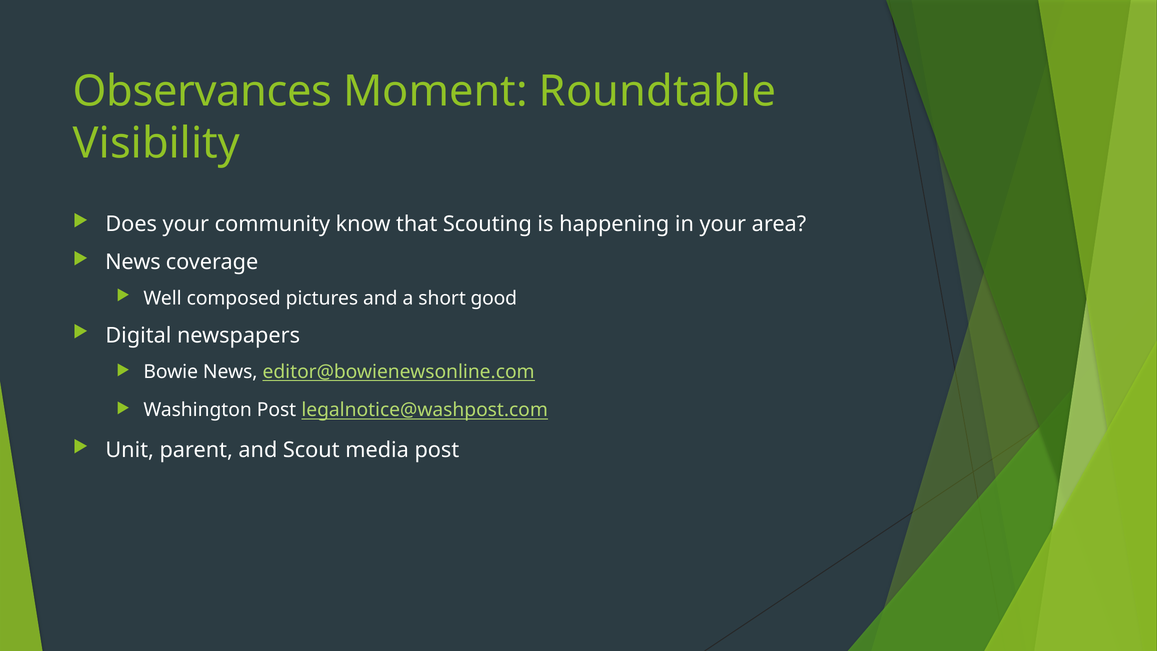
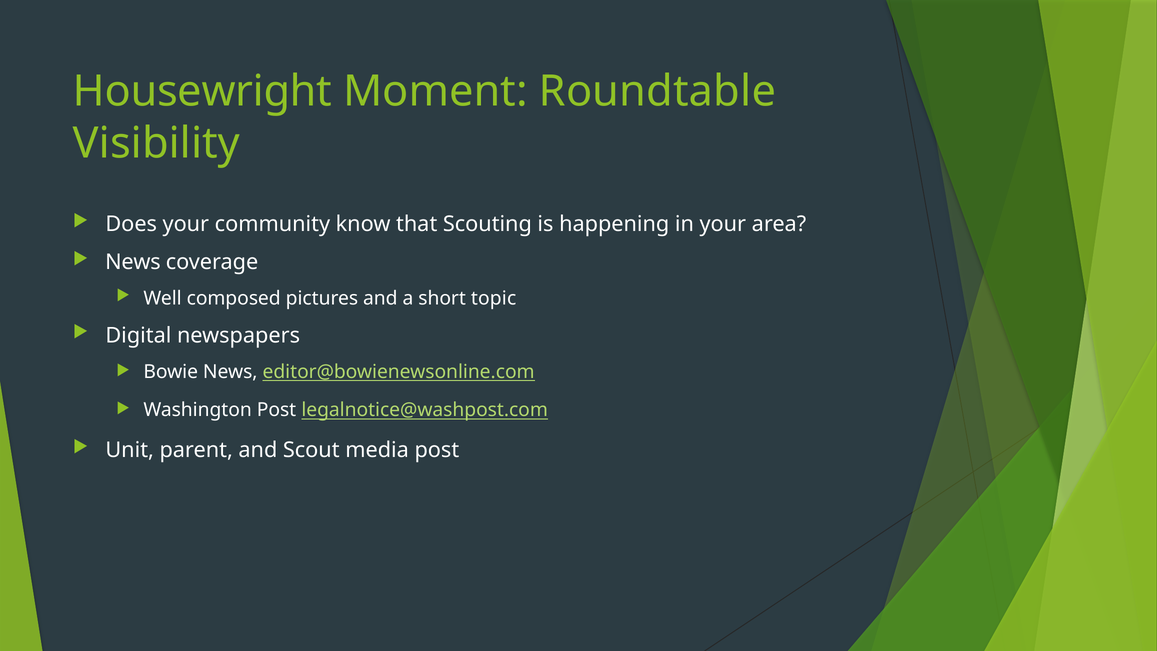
Observances: Observances -> Housewright
good: good -> topic
